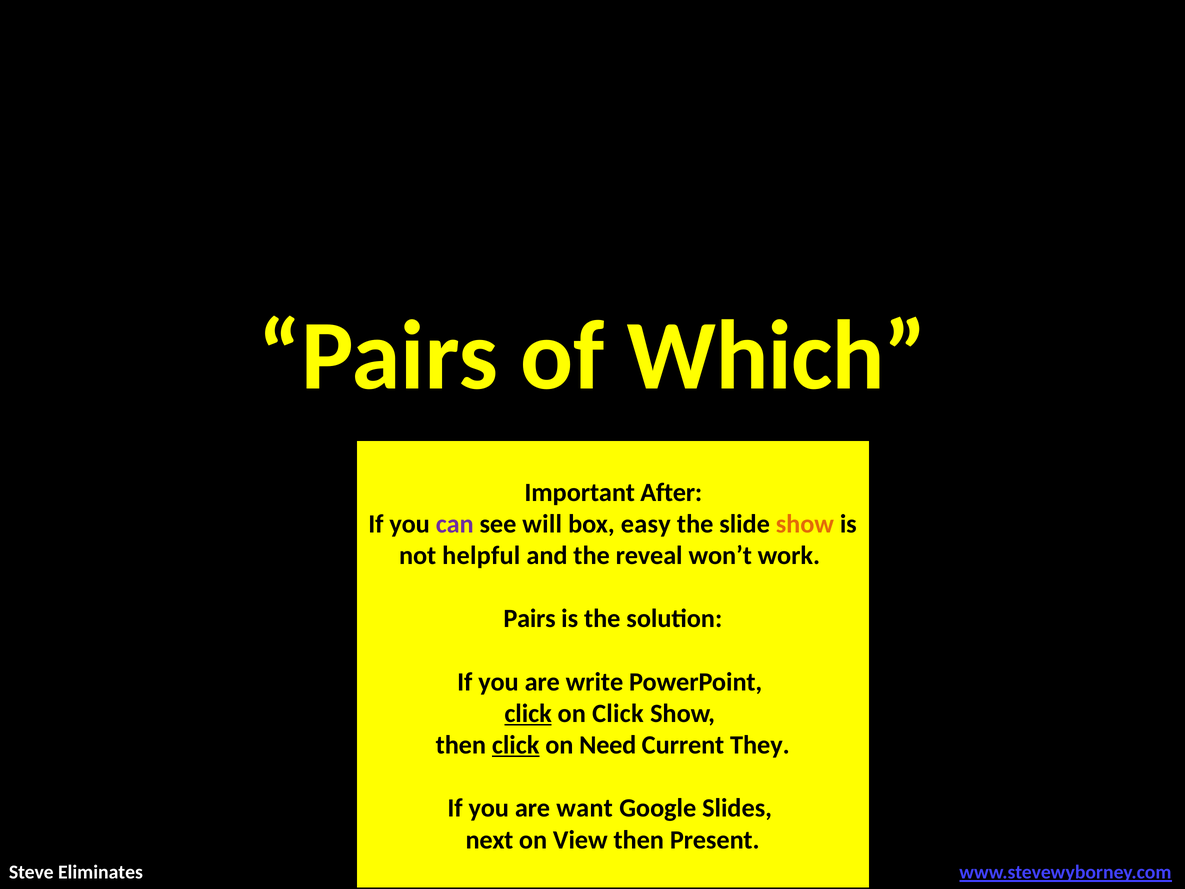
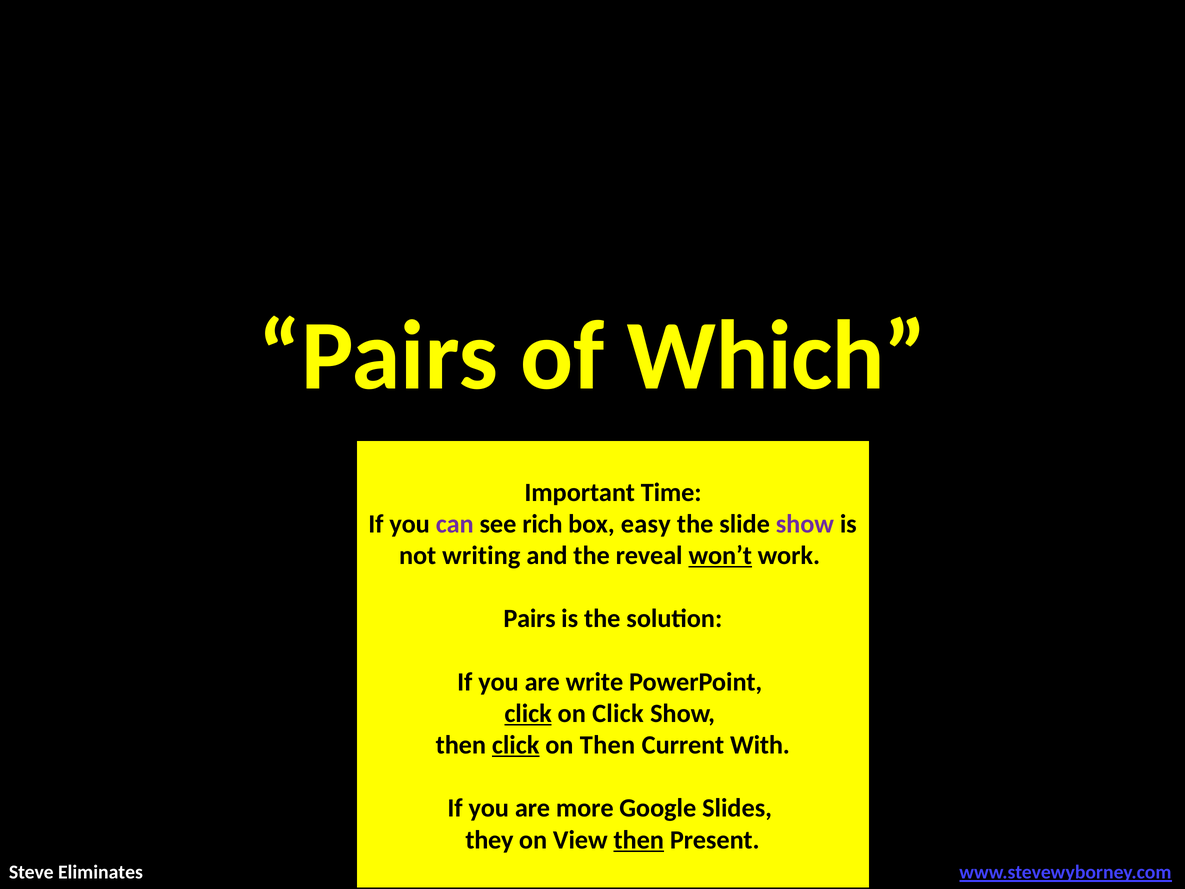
After: After -> Time
will: will -> rich
show at (805, 524) colour: orange -> purple
helpful: helpful -> writing
won’t underline: none -> present
on Need: Need -> Then
They: They -> With
want: want -> more
next: next -> they
then at (639, 840) underline: none -> present
